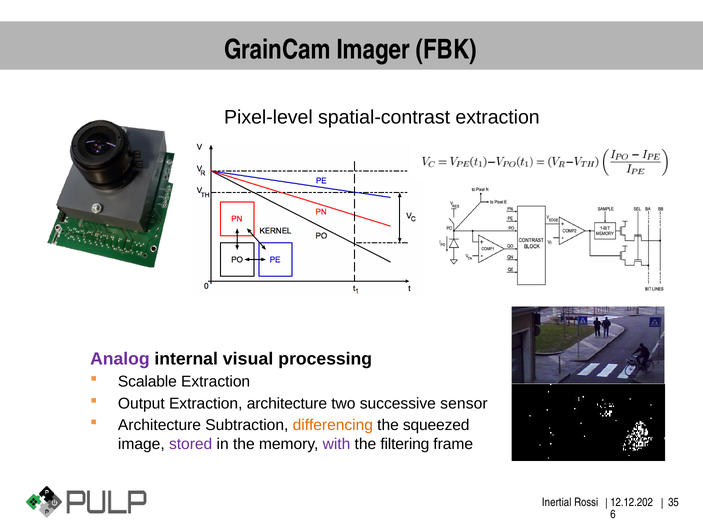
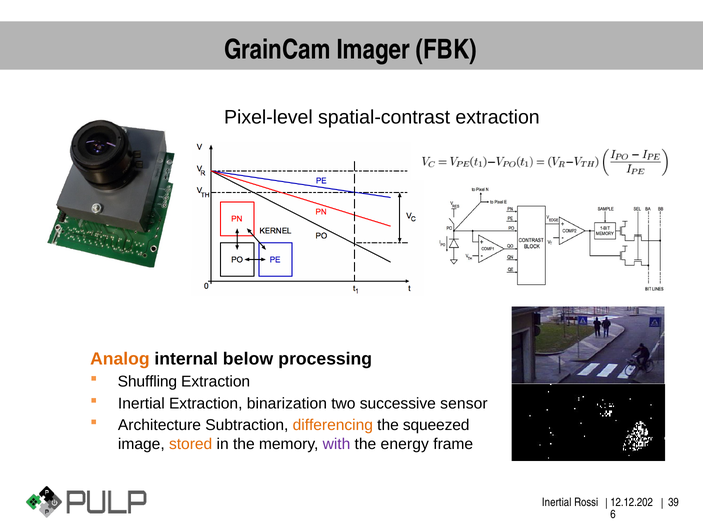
Analog colour: purple -> orange
visual: visual -> below
Scalable: Scalable -> Shuffling
Output at (141, 404): Output -> Inertial
Extraction architecture: architecture -> binarization
stored colour: purple -> orange
filtering: filtering -> energy
35: 35 -> 39
